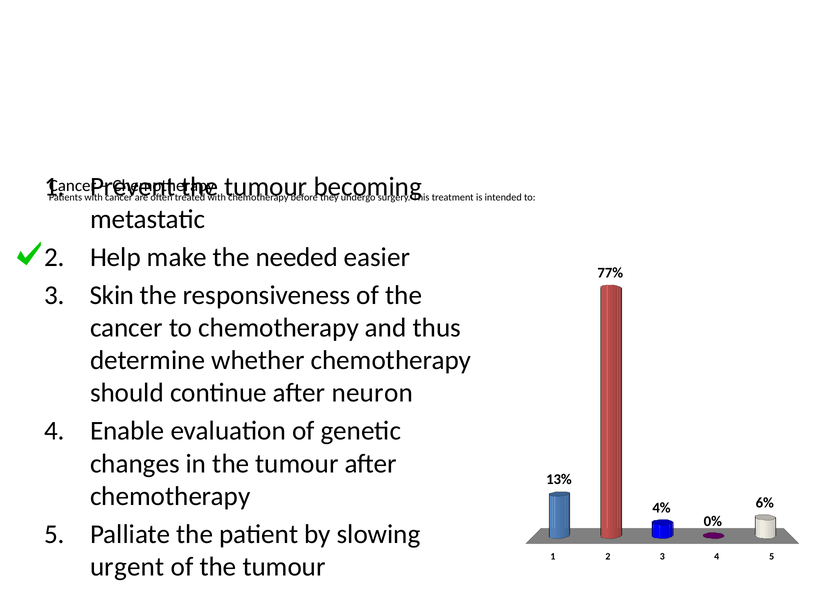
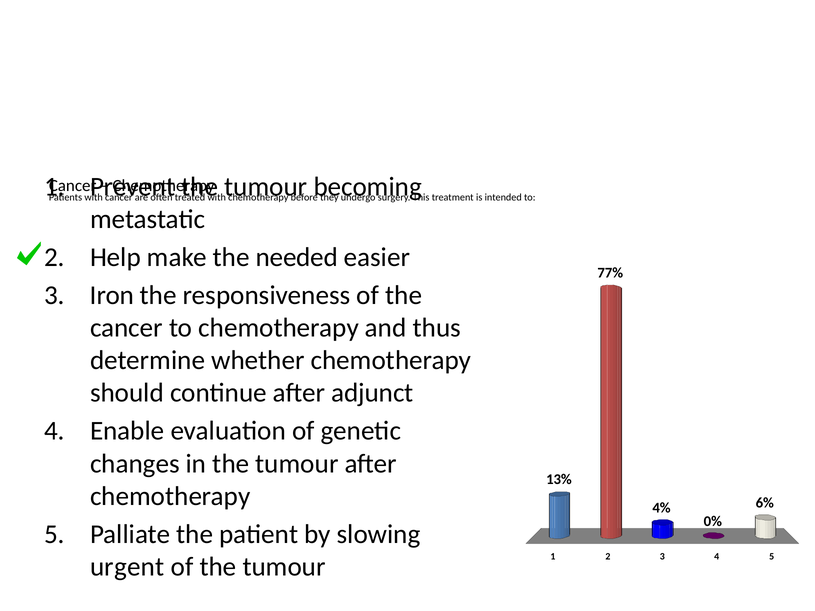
Skin: Skin -> Iron
neuron: neuron -> adjunct
